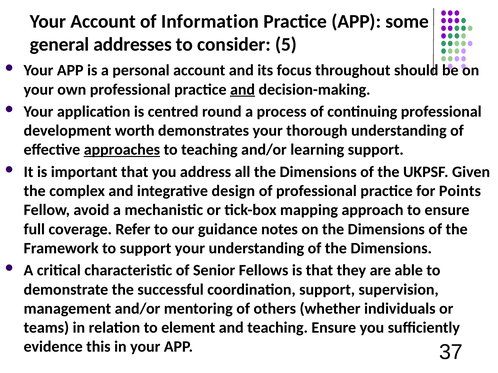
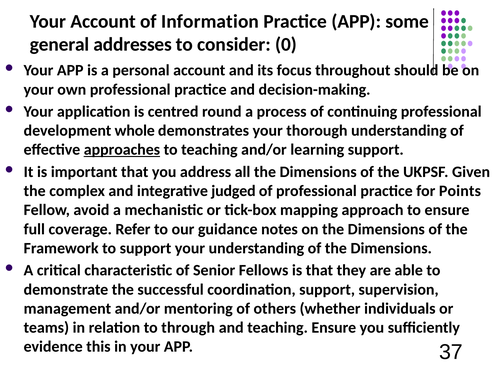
5: 5 -> 0
and at (243, 90) underline: present -> none
worth: worth -> whole
design: design -> judged
element: element -> through
